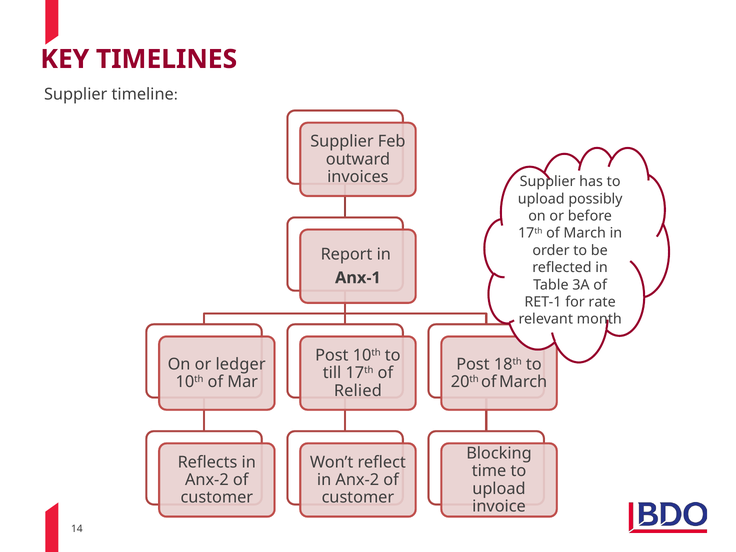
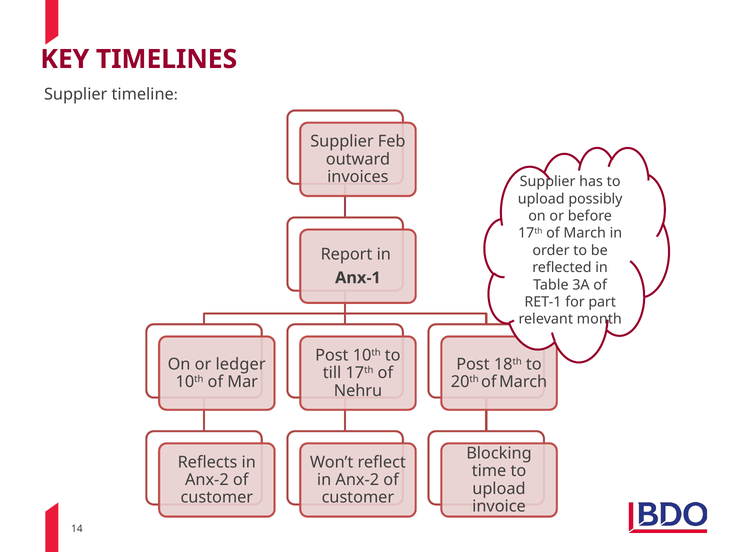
rate: rate -> part
Relied: Relied -> Nehru
